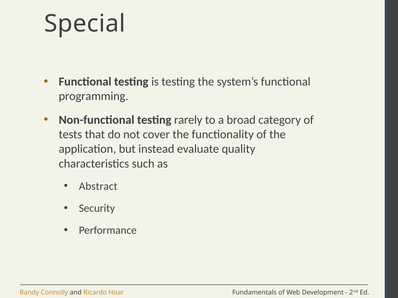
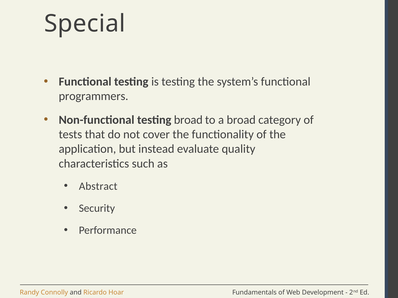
programming: programming -> programmers
testing rarely: rarely -> broad
